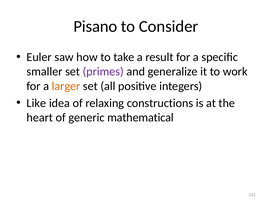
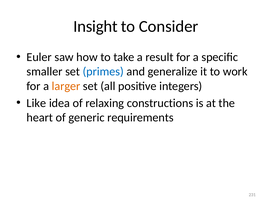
Pisano: Pisano -> Insight
primes colour: purple -> blue
mathematical: mathematical -> requirements
